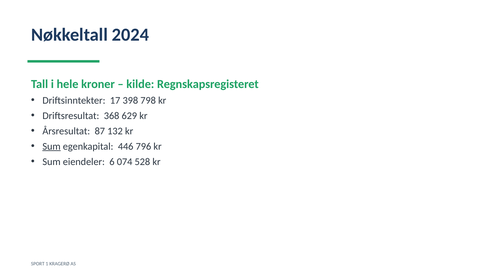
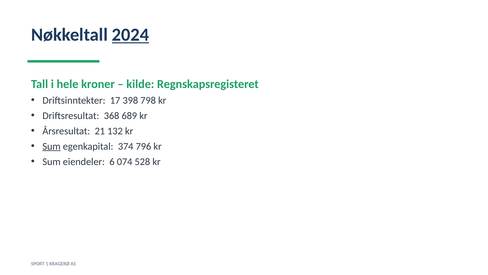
2024 underline: none -> present
629: 629 -> 689
87: 87 -> 21
446: 446 -> 374
